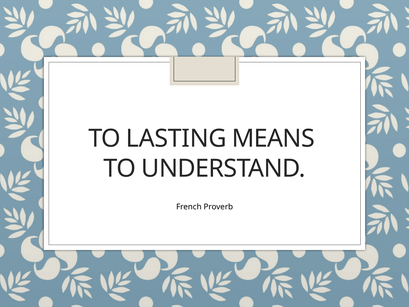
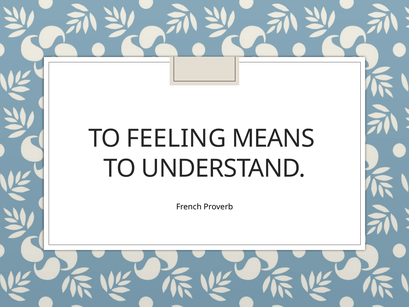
LASTING: LASTING -> FEELING
